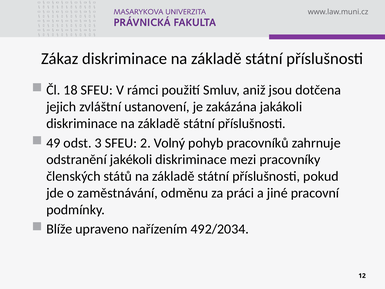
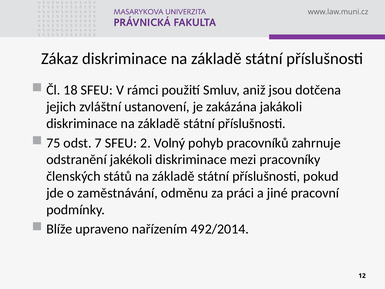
49: 49 -> 75
3: 3 -> 7
492/2034: 492/2034 -> 492/2014
